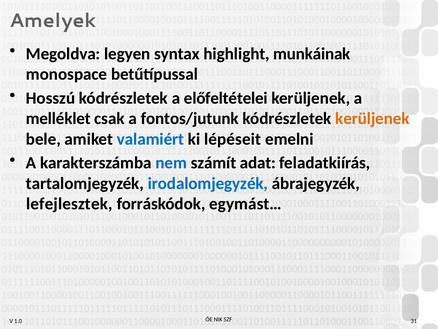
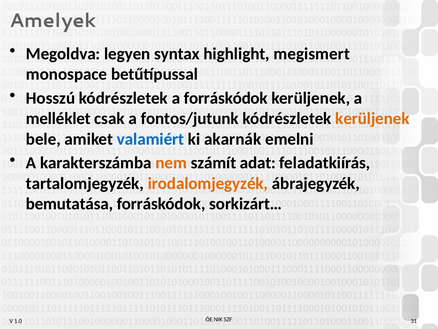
munkáinak: munkáinak -> megismert
a előfeltételei: előfeltételei -> forráskódok
lépéseit: lépéseit -> akarnák
nem colour: blue -> orange
irodalomjegyzék colour: blue -> orange
lefejlesztek: lefejlesztek -> bemutatása
egymást…: egymást… -> sorkizárt…
